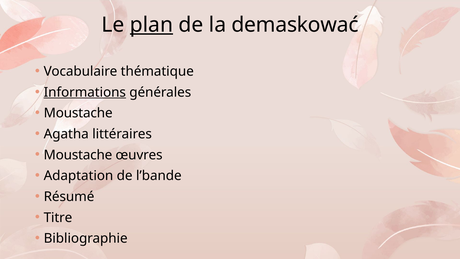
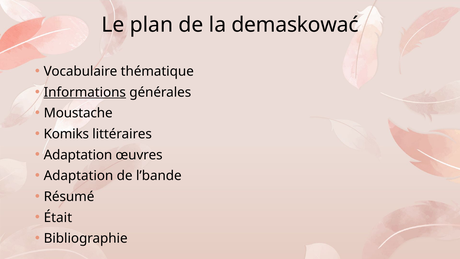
plan underline: present -> none
Agatha: Agatha -> Komiks
Moustache at (78, 155): Moustache -> Adaptation
Titre: Titre -> Était
